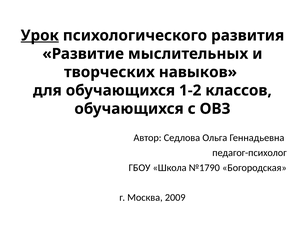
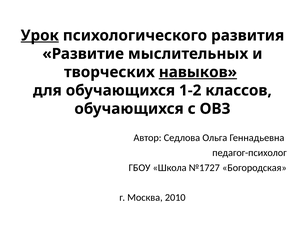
навыков underline: none -> present
№1790: №1790 -> №1727
2009: 2009 -> 2010
